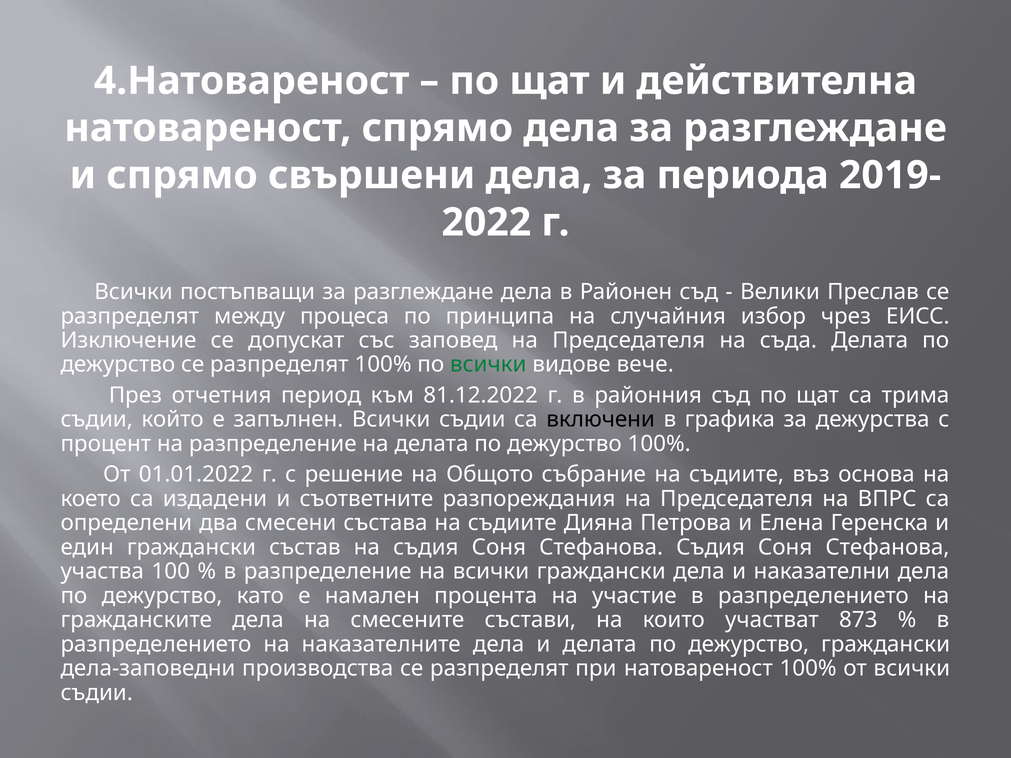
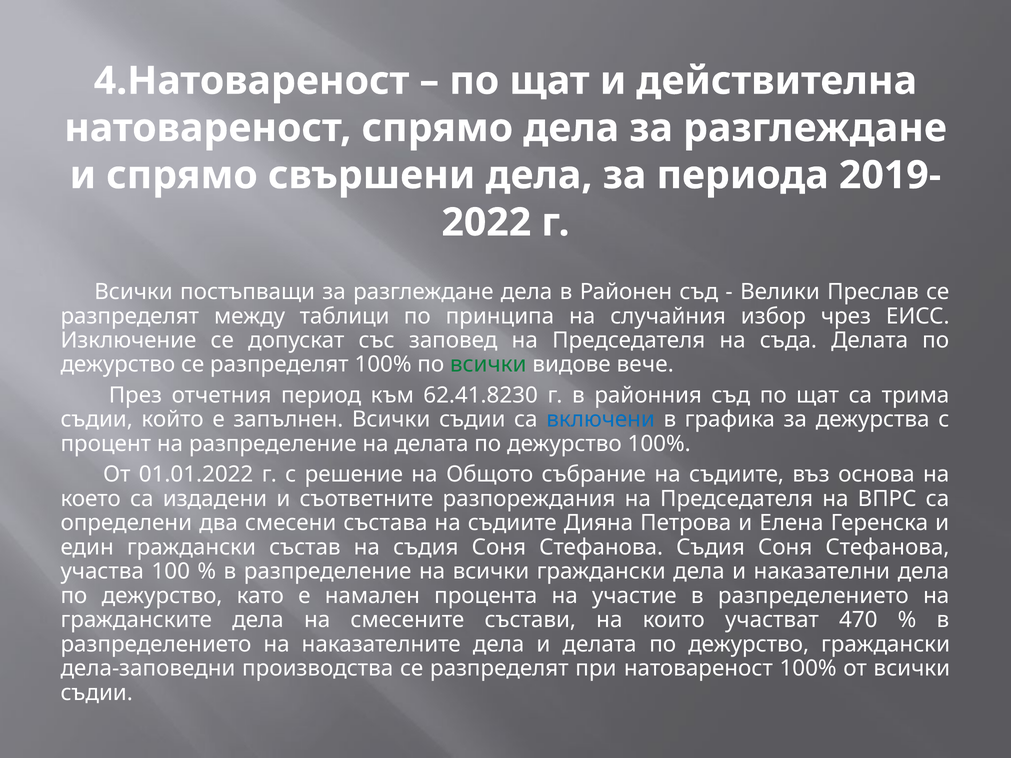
процеса: процеса -> таблици
81.12.2022: 81.12.2022 -> 62.41.8230
включени colour: black -> blue
873: 873 -> 470
